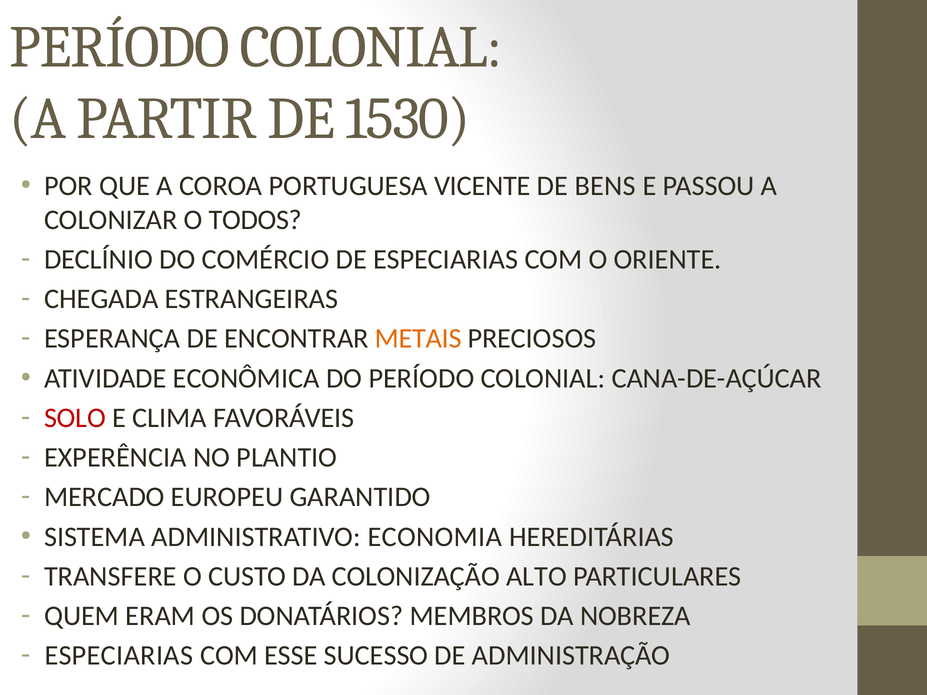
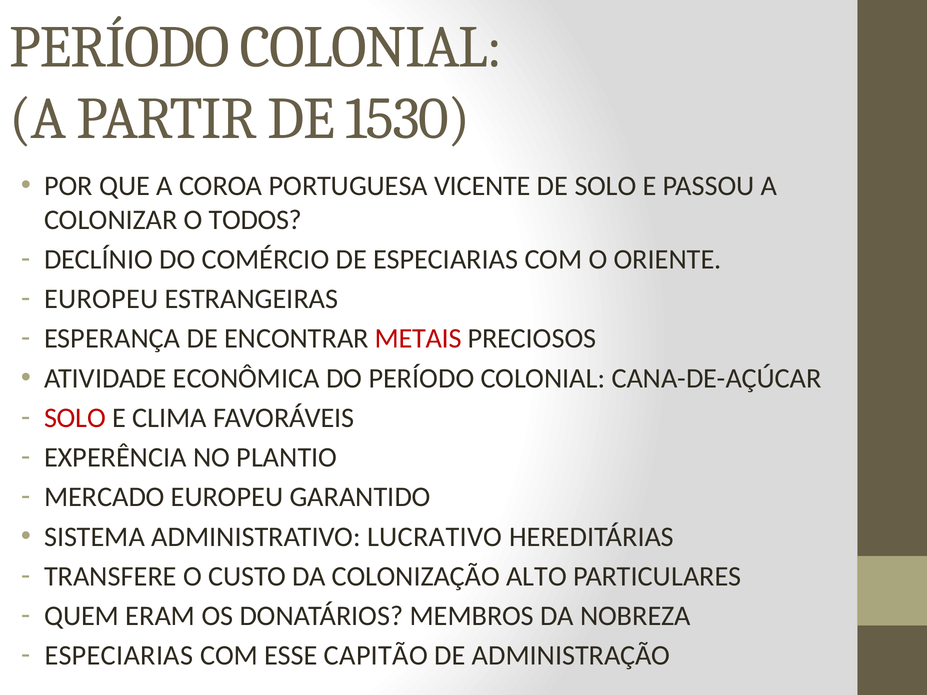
DE BENS: BENS -> SOLO
CHEGADA at (101, 299): CHEGADA -> EUROPEU
METAIS colour: orange -> red
ECONOMIA: ECONOMIA -> LUCRATIVO
SUCESSO: SUCESSO -> CAPITÃO
